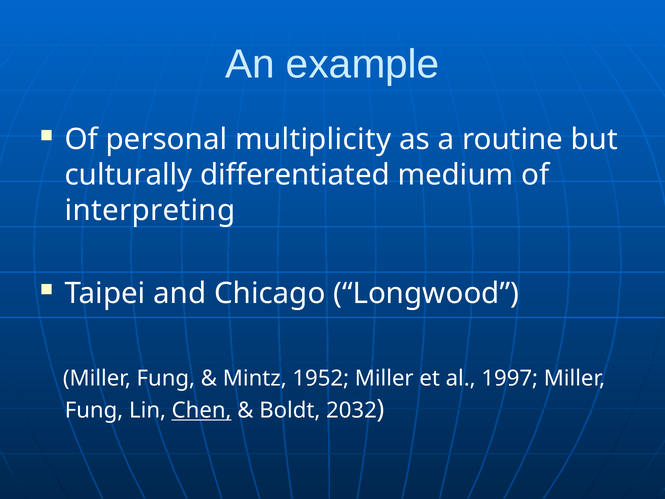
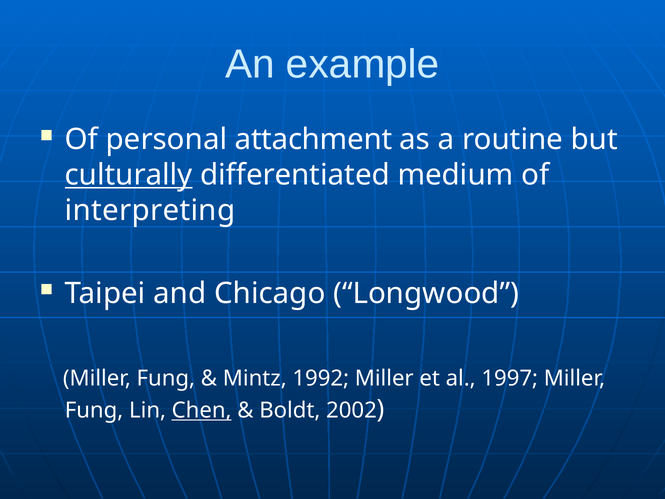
multiplicity: multiplicity -> attachment
culturally underline: none -> present
1952: 1952 -> 1992
2032: 2032 -> 2002
